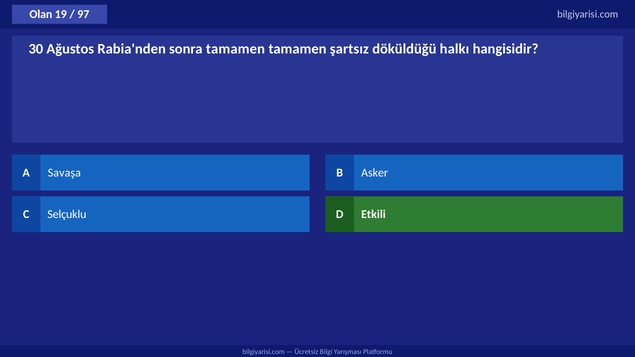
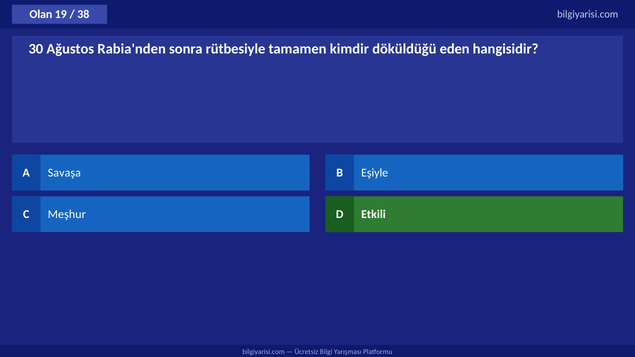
97: 97 -> 38
sonra tamamen: tamamen -> rütbesiyle
şartsız: şartsız -> kimdir
halkı: halkı -> eden
Asker: Asker -> Eşiyle
Selçuklu: Selçuklu -> Meşhur
